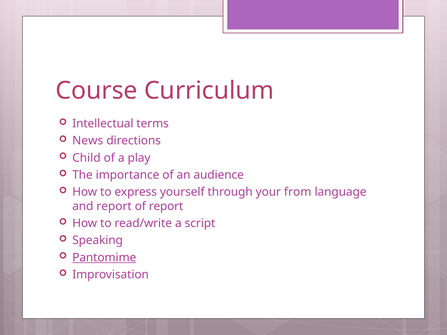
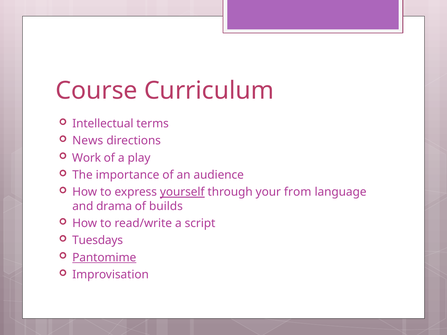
Child: Child -> Work
yourself underline: none -> present
and report: report -> drama
of report: report -> builds
Speaking: Speaking -> Tuesdays
